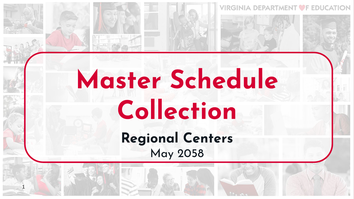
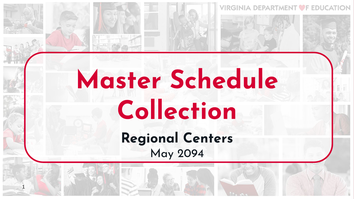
2058: 2058 -> 2094
